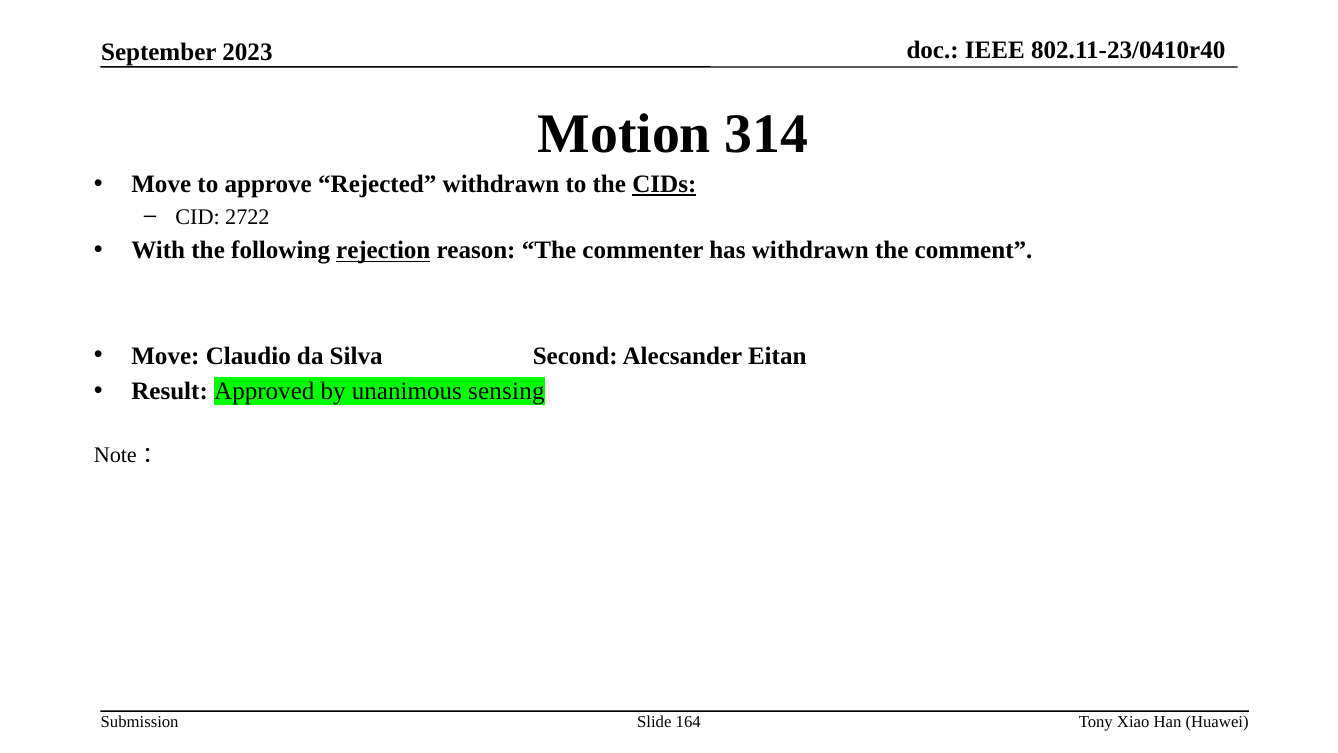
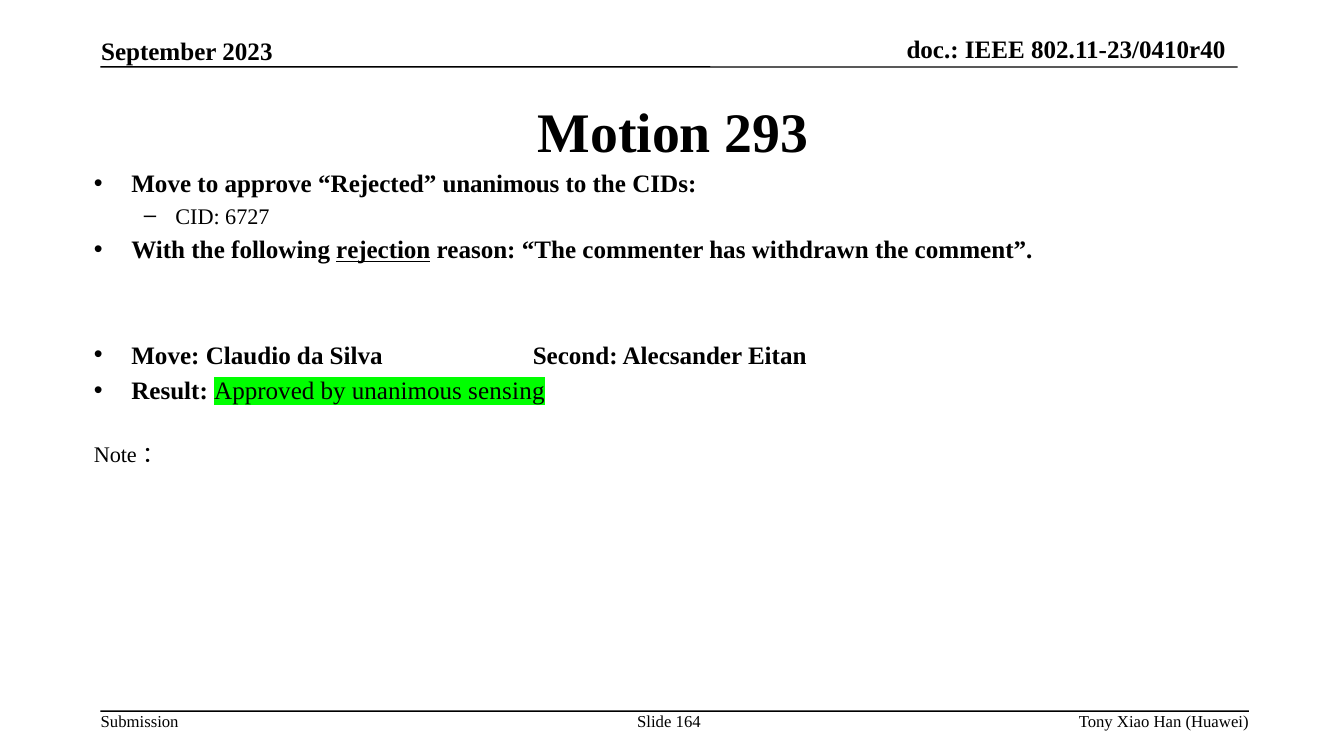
314: 314 -> 293
Rejected withdrawn: withdrawn -> unanimous
CIDs underline: present -> none
2722: 2722 -> 6727
